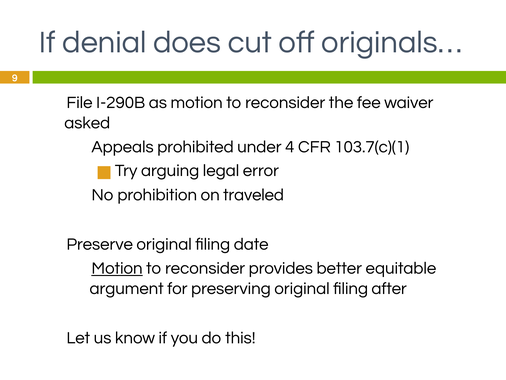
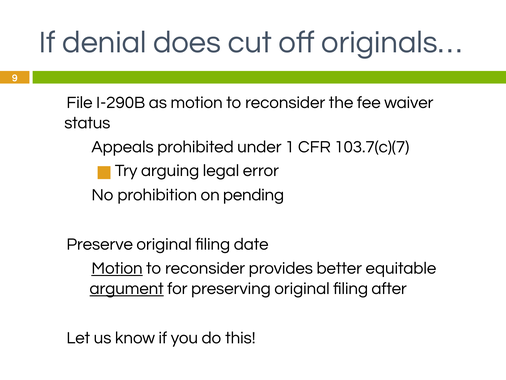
asked: asked -> status
4: 4 -> 1
103.7(c)(1: 103.7(c)(1 -> 103.7(c)(7
traveled: traveled -> pending
argument underline: none -> present
